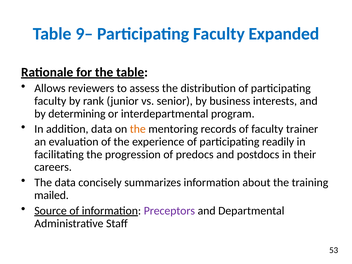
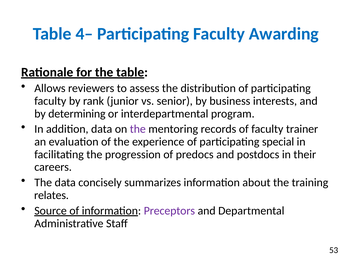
9–: 9– -> 4–
Expanded: Expanded -> Awarding
the at (138, 129) colour: orange -> purple
readily: readily -> special
mailed: mailed -> relates
